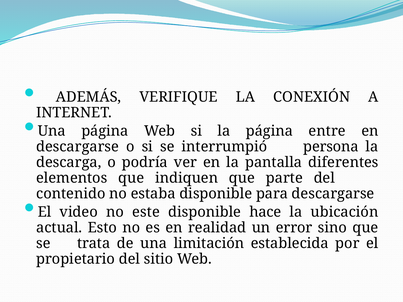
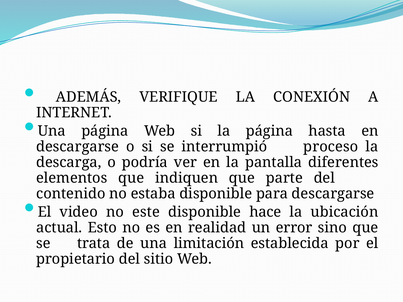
entre: entre -> hasta
persona: persona -> proceso
